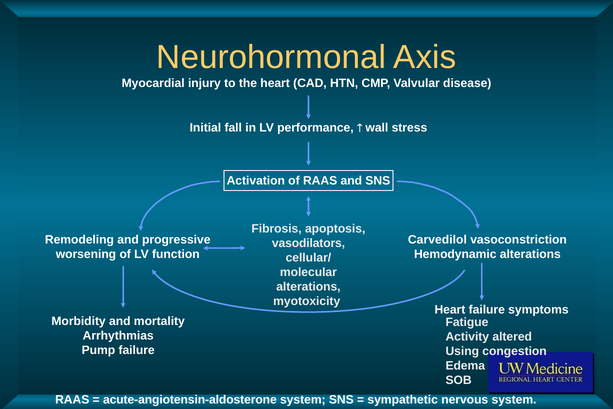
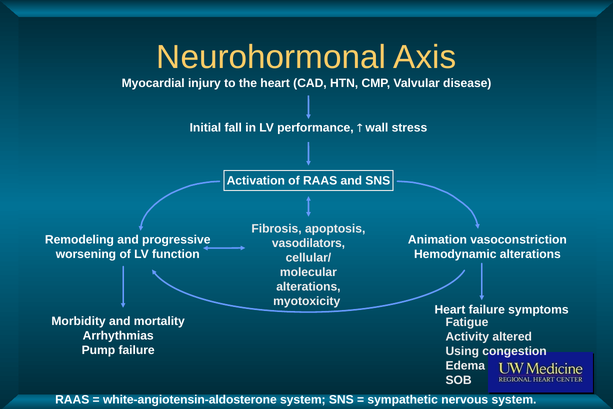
Carvedilol: Carvedilol -> Animation
acute-angiotensin-aldosterone: acute-angiotensin-aldosterone -> white-angiotensin-aldosterone
